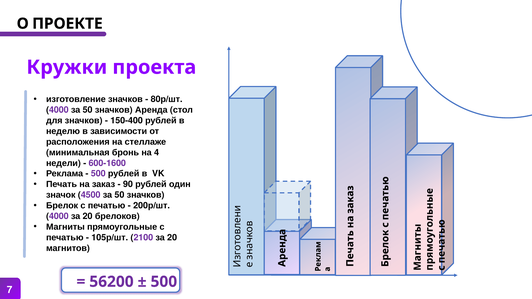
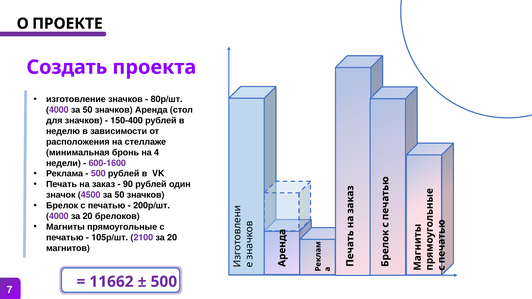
Кружки at (67, 67): Кружки -> Создать
56200: 56200 -> 11662
